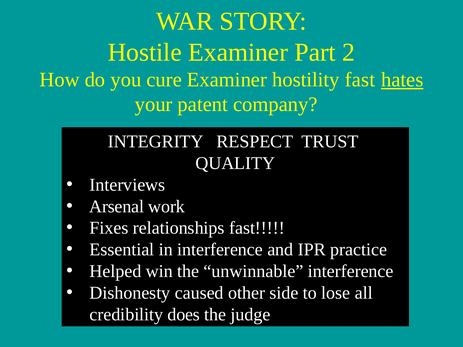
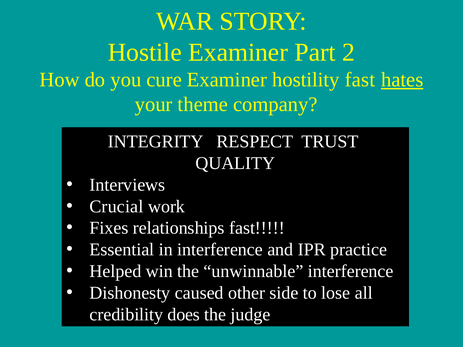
patent: patent -> theme
Arsenal: Arsenal -> Crucial
